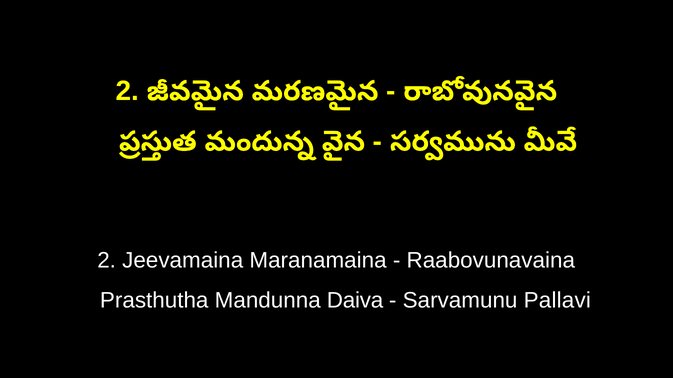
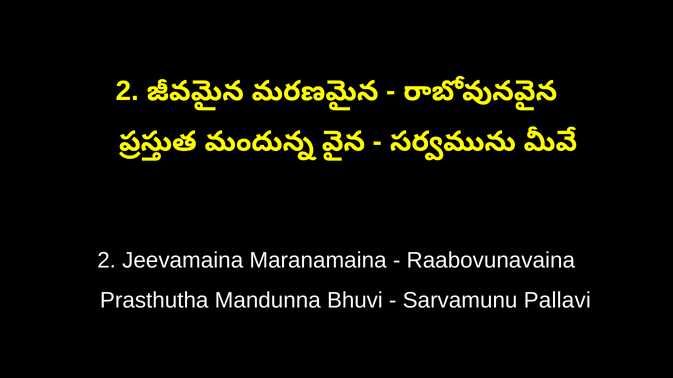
Daiva: Daiva -> Bhuvi
